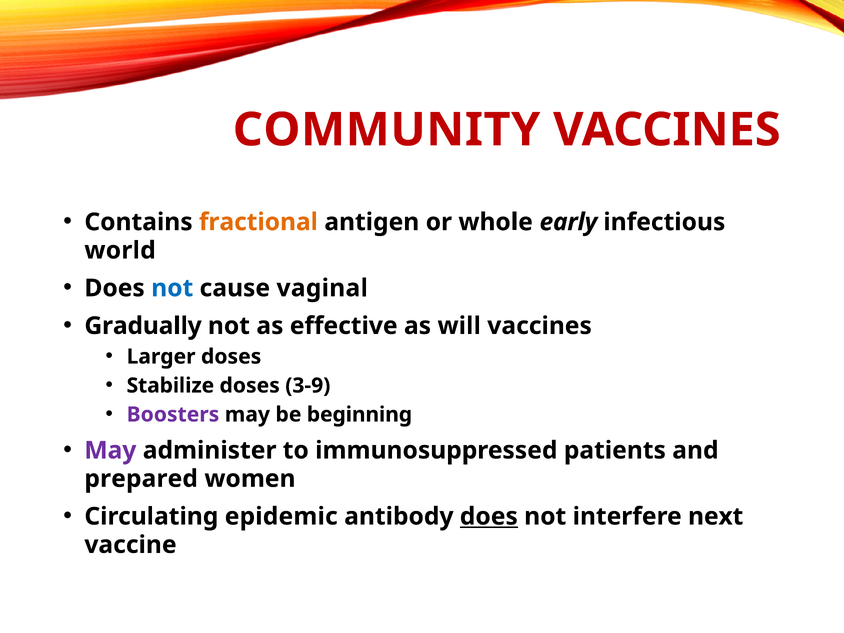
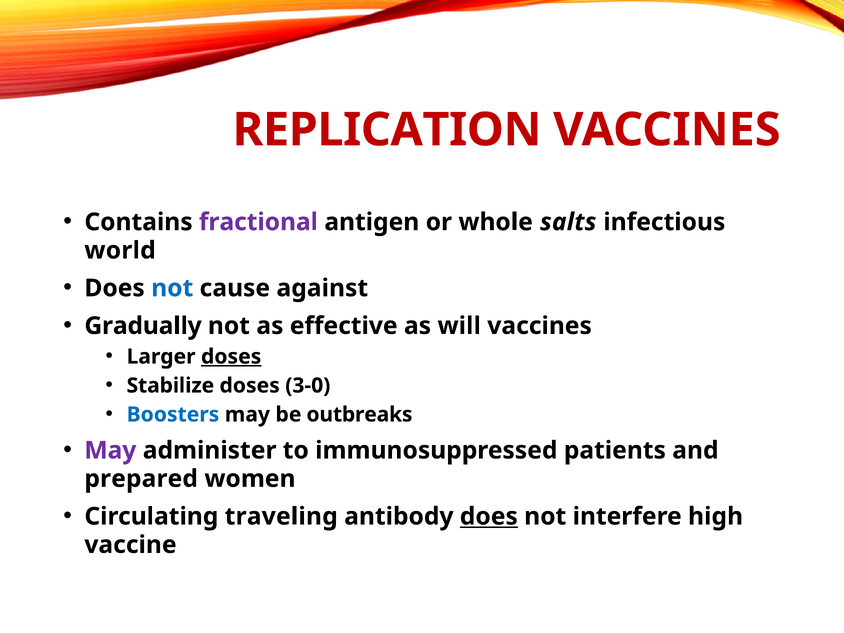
COMMUNITY: COMMUNITY -> REPLICATION
fractional colour: orange -> purple
early: early -> salts
vaginal: vaginal -> against
doses at (231, 357) underline: none -> present
3-9: 3-9 -> 3-0
Boosters colour: purple -> blue
beginning: beginning -> outbreaks
epidemic: epidemic -> traveling
next: next -> high
